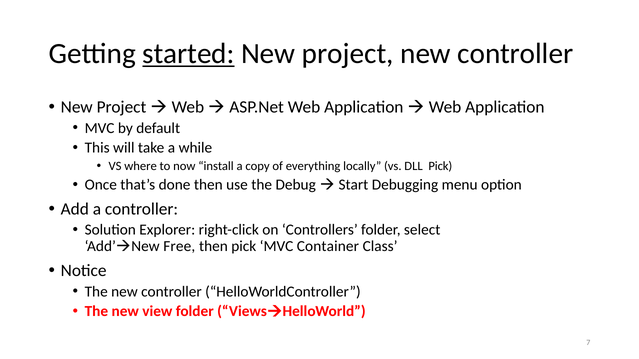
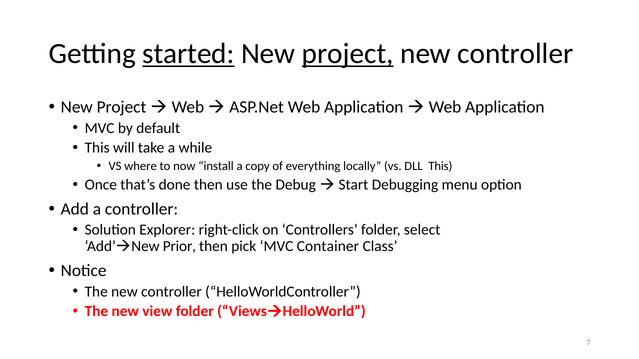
project at (348, 54) underline: none -> present
DLL Pick: Pick -> This
Free: Free -> Prior
